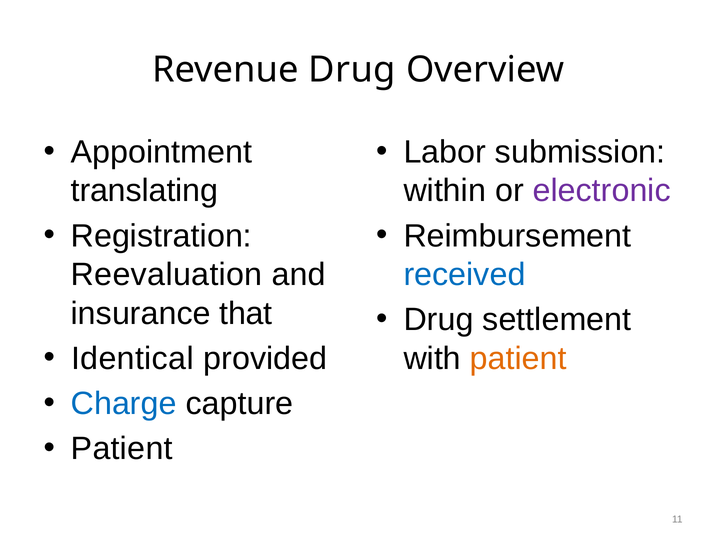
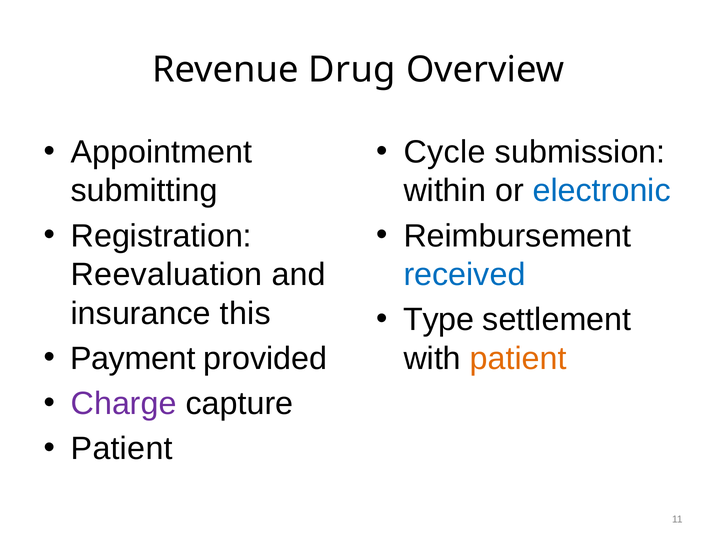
Labor: Labor -> Cycle
translating: translating -> submitting
electronic colour: purple -> blue
that: that -> this
Drug at (439, 320): Drug -> Type
Identical: Identical -> Payment
Charge colour: blue -> purple
